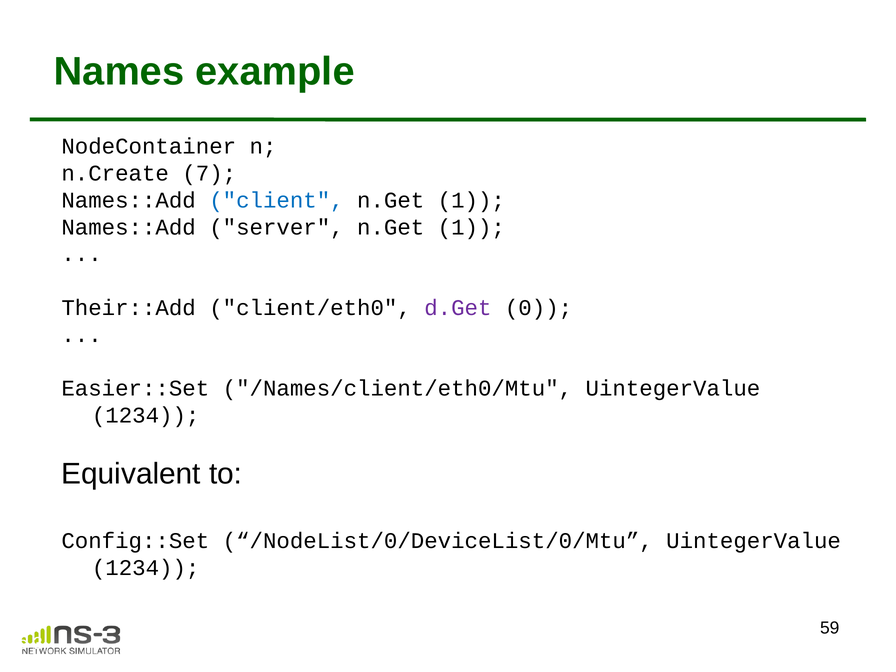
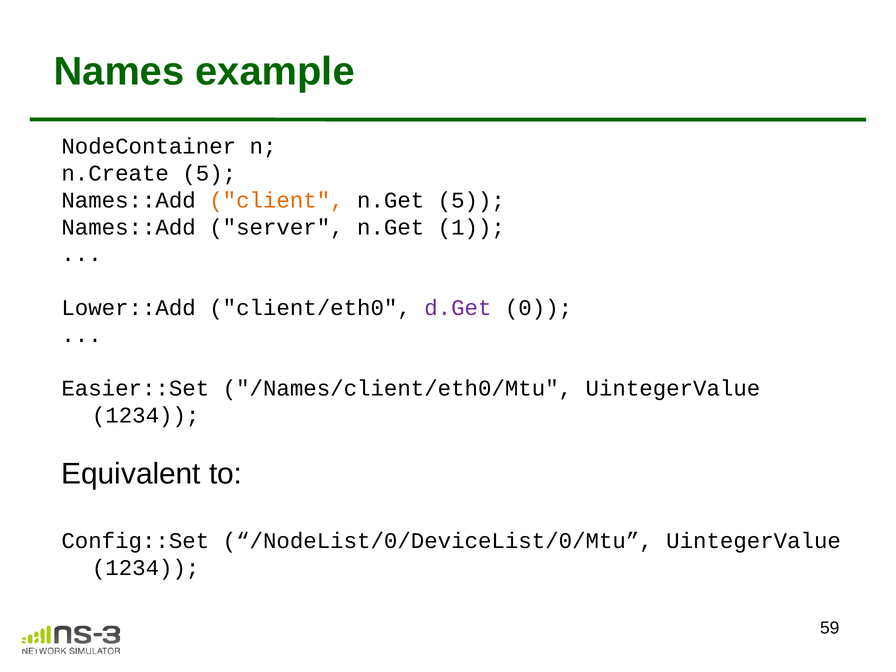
n.Create 7: 7 -> 5
client colour: blue -> orange
1 at (471, 200): 1 -> 5
Their::Add: Their::Add -> Lower::Add
